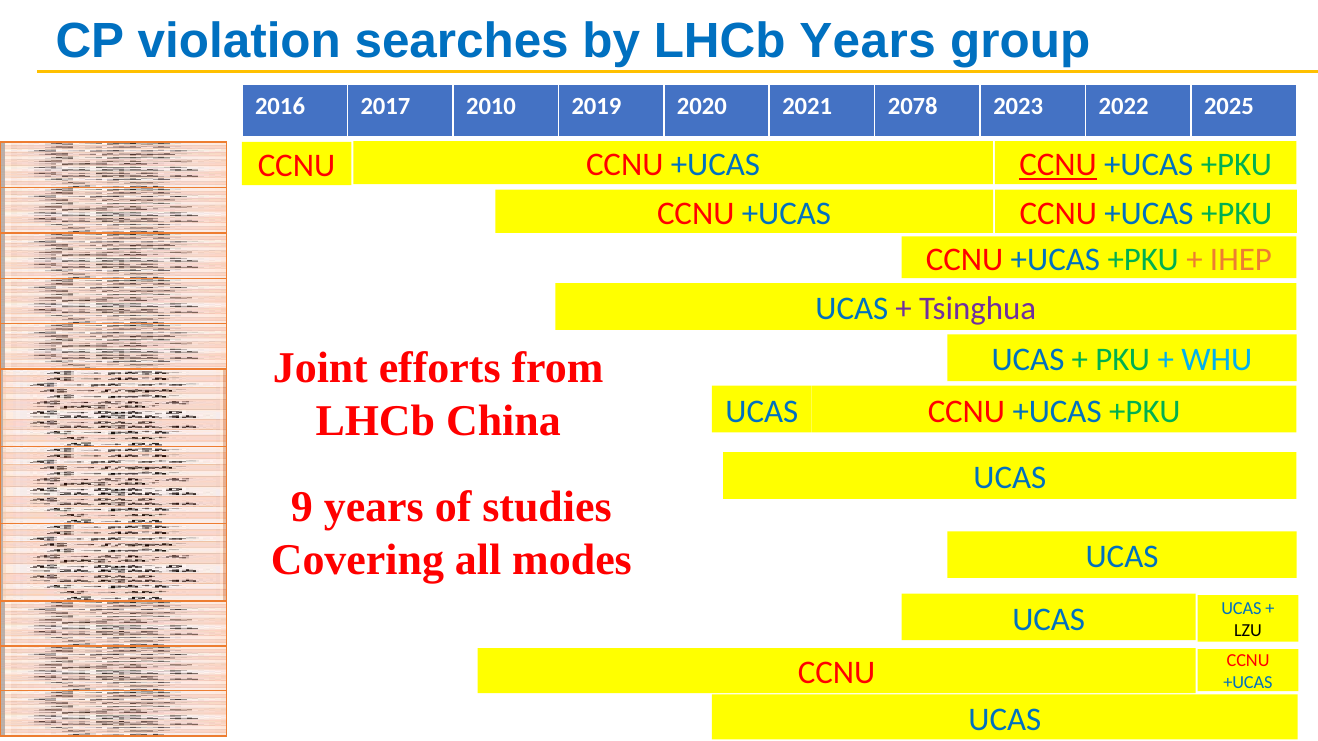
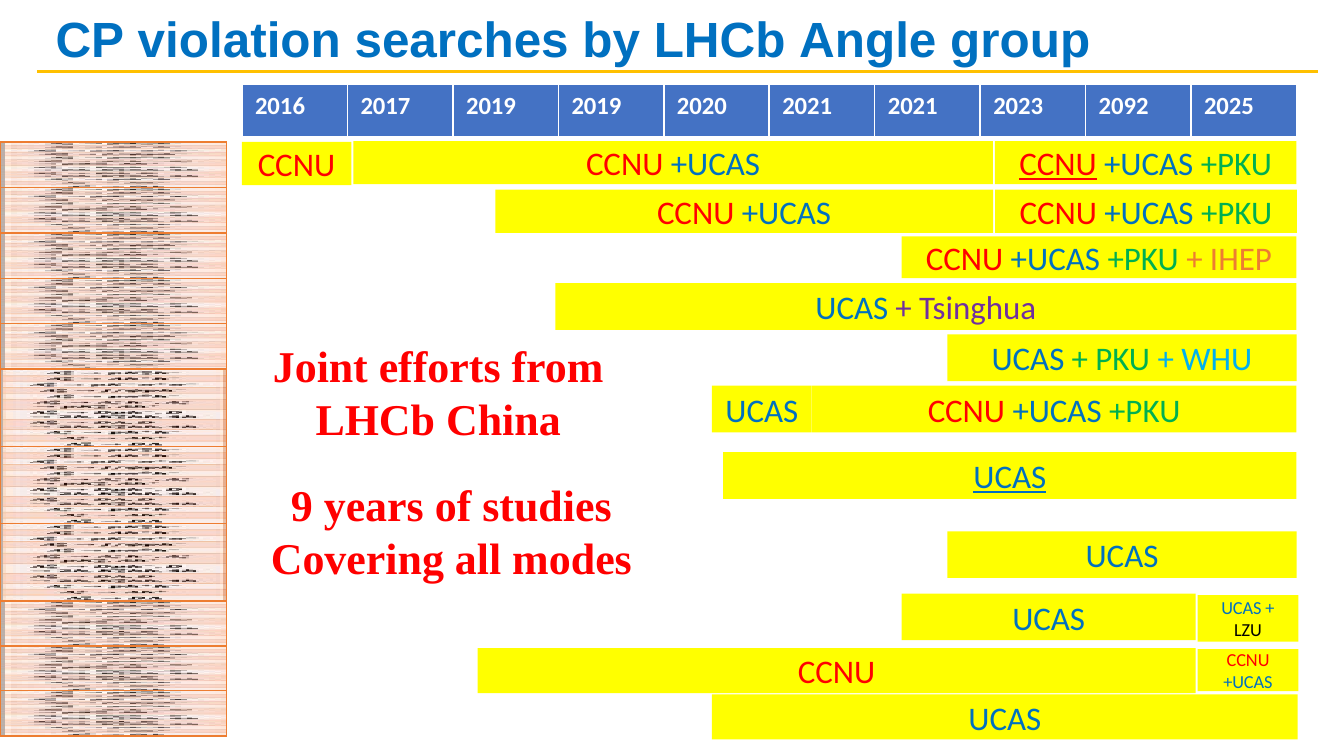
LHCb Years: Years -> Angle
2017 2010: 2010 -> 2019
2021 2078: 2078 -> 2021
2022: 2022 -> 2092
UCAS at (1010, 478) underline: none -> present
